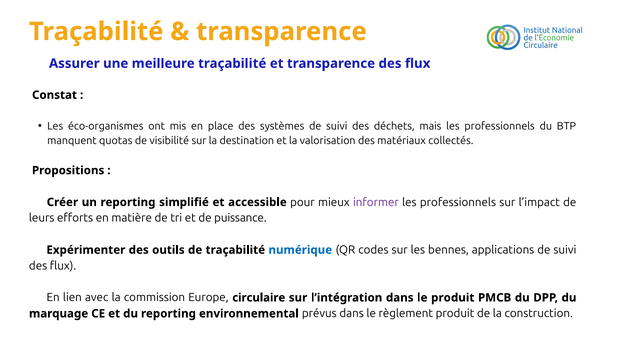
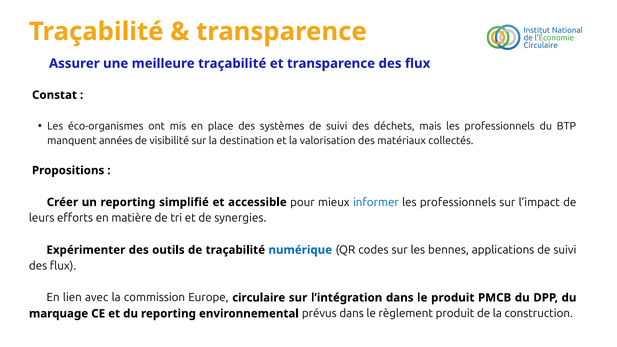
quotas: quotas -> années
informer colour: purple -> blue
puissance: puissance -> synergies
